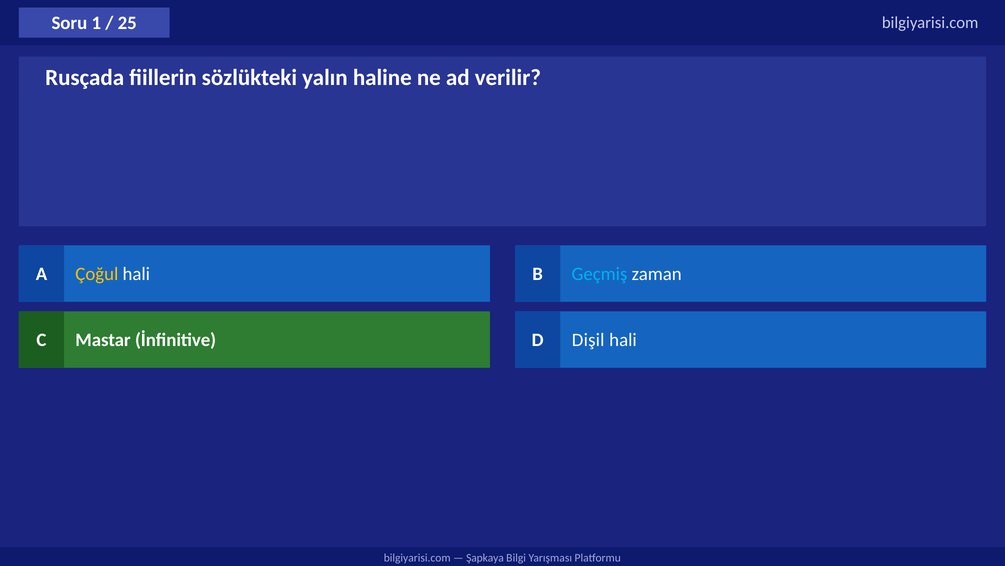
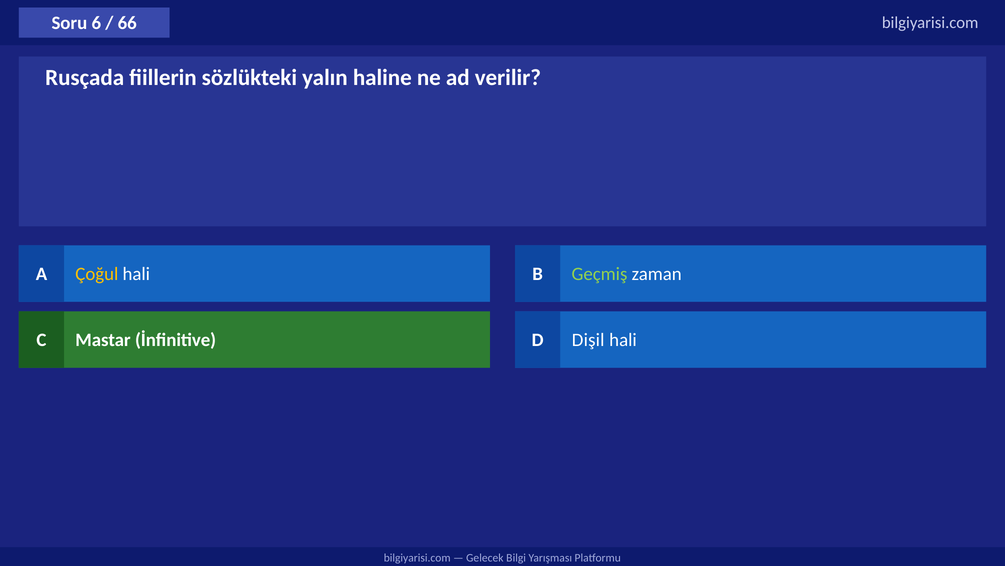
1: 1 -> 6
25: 25 -> 66
Geçmiş colour: light blue -> light green
Şapkaya: Şapkaya -> Gelecek
